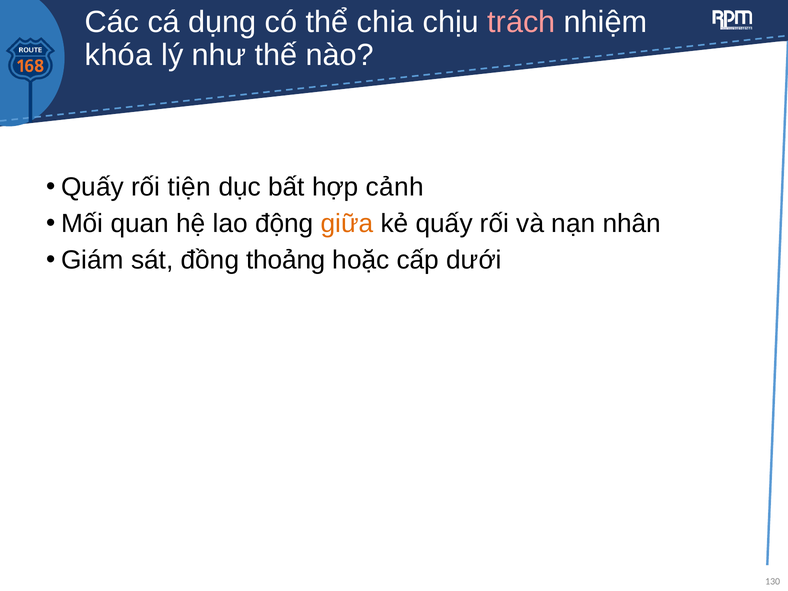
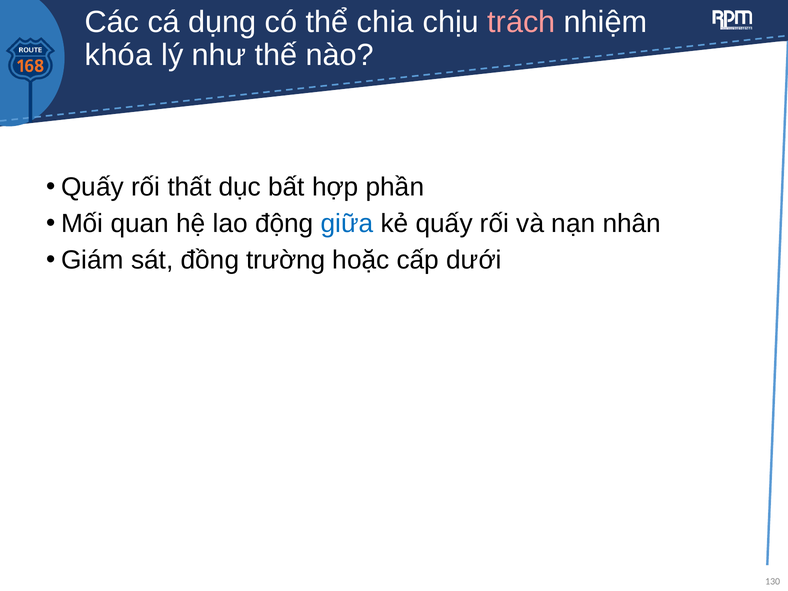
tiện: tiện -> thất
cảnh: cảnh -> phần
giữa colour: orange -> blue
thoảng: thoảng -> trường
